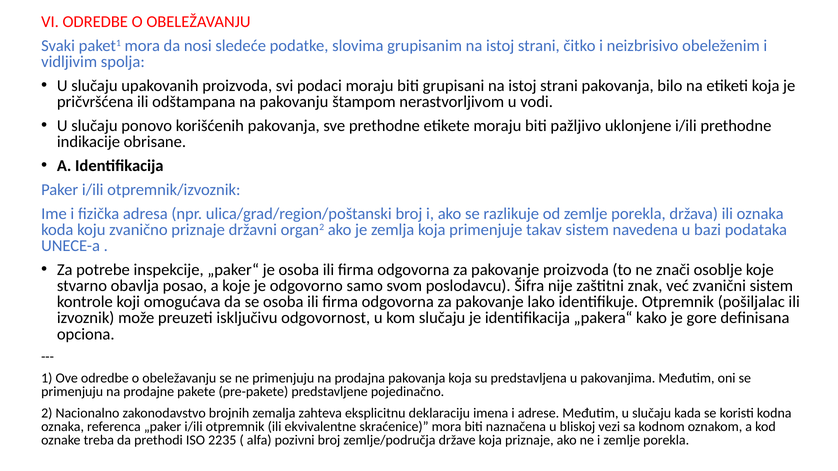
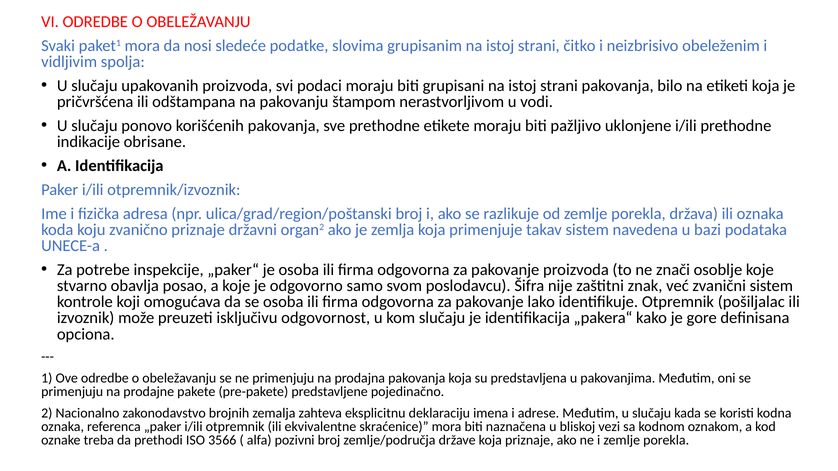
2235: 2235 -> 3566
